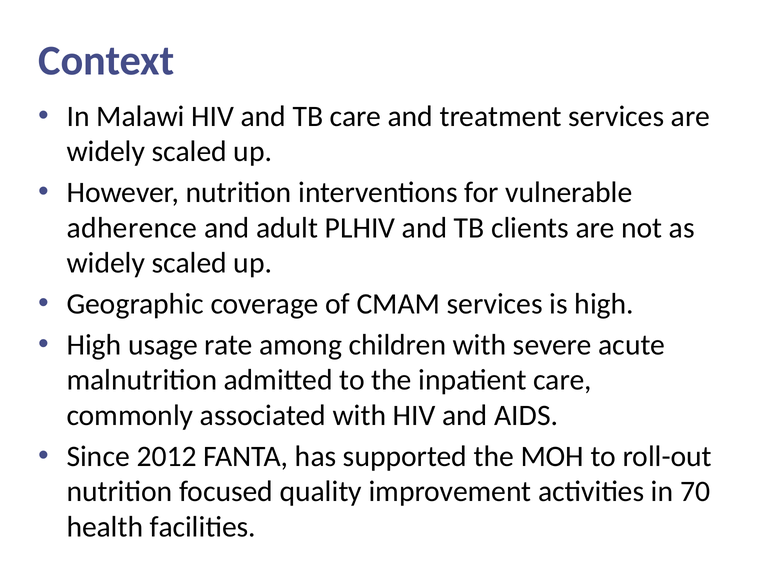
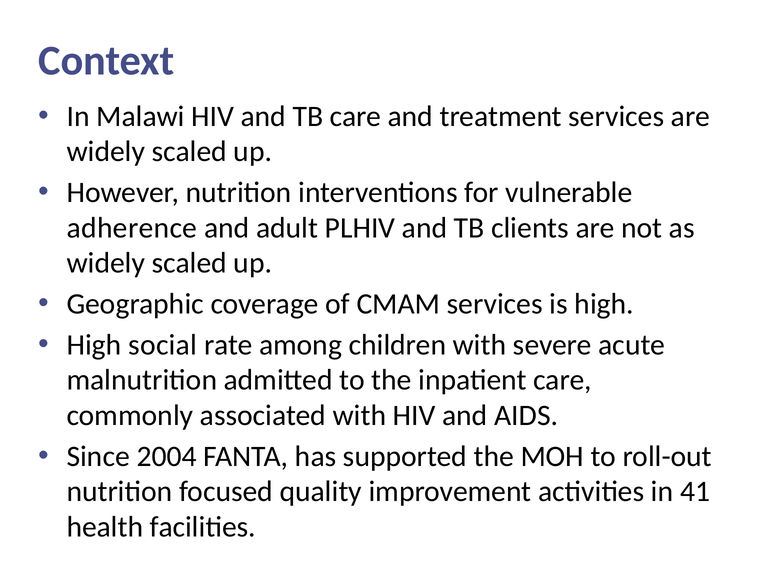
usage: usage -> social
2012: 2012 -> 2004
70: 70 -> 41
